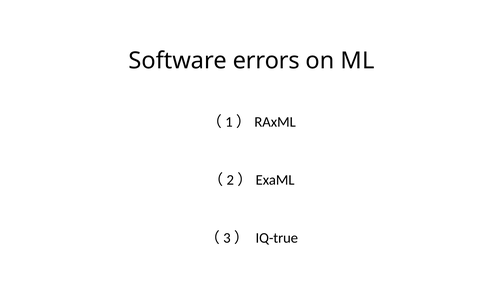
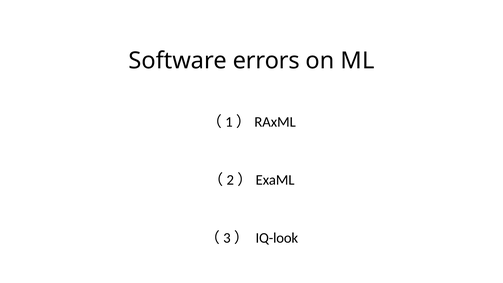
IQ-true: IQ-true -> IQ-look
